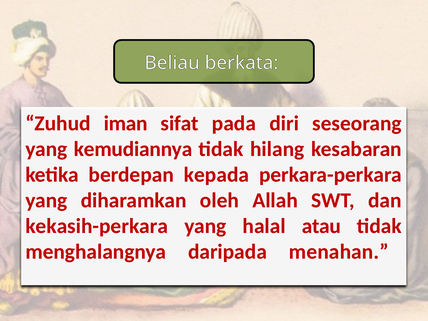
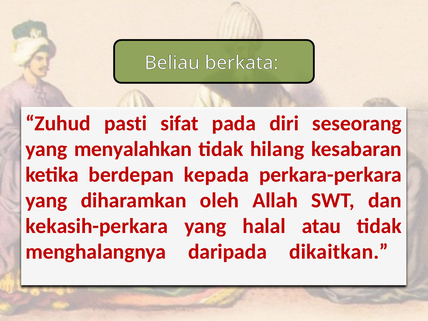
iman: iman -> pasti
kemudiannya: kemudiannya -> menyalahkan
menahan: menahan -> dikaitkan
